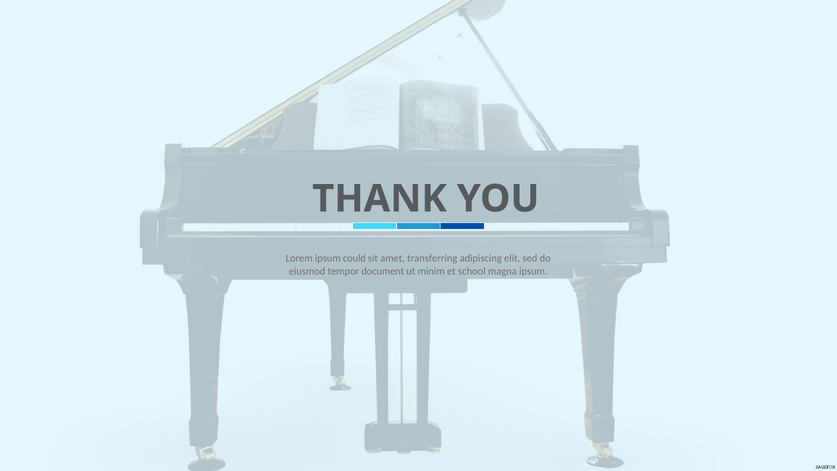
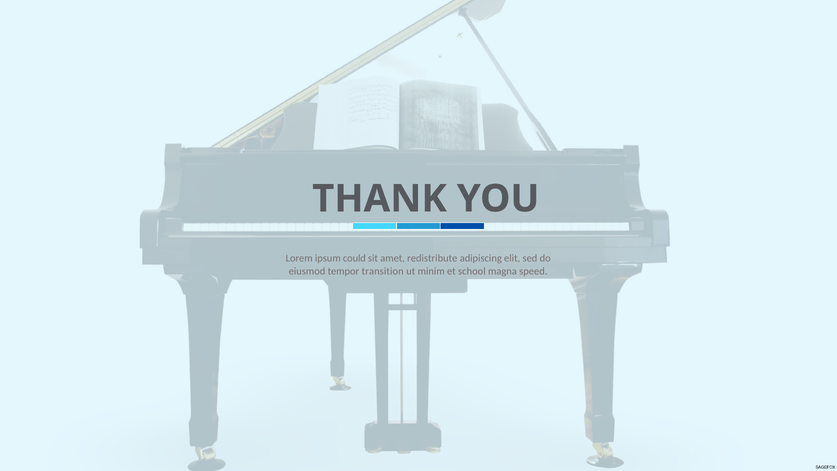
transferring: transferring -> redistribute
document: document -> transition
magna ipsum: ipsum -> speed
